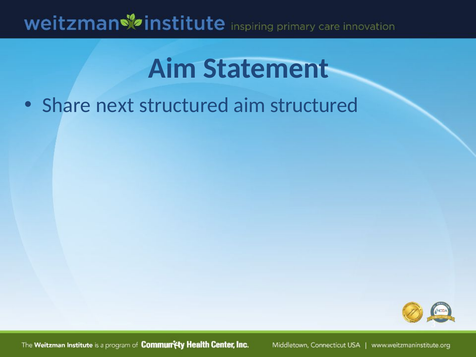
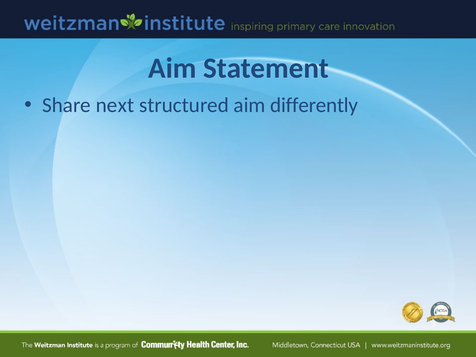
aim structured: structured -> differently
